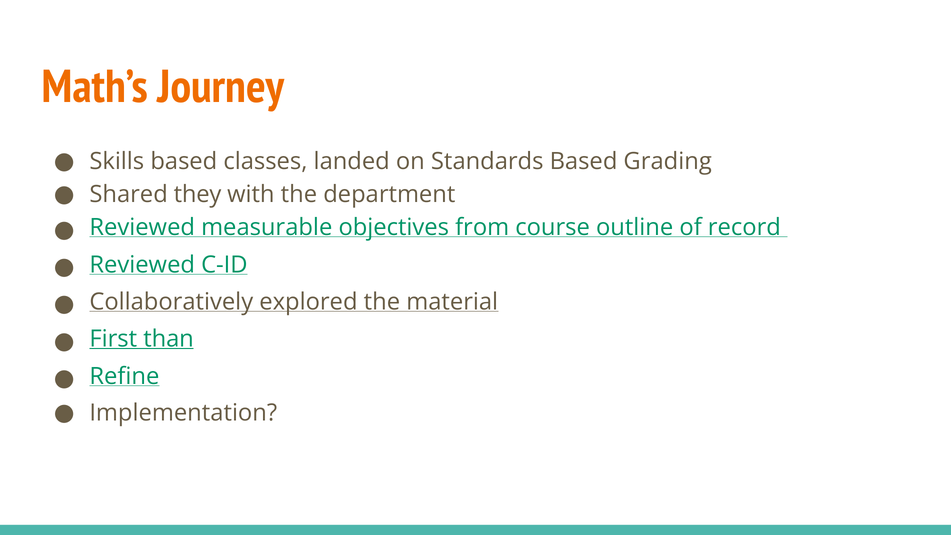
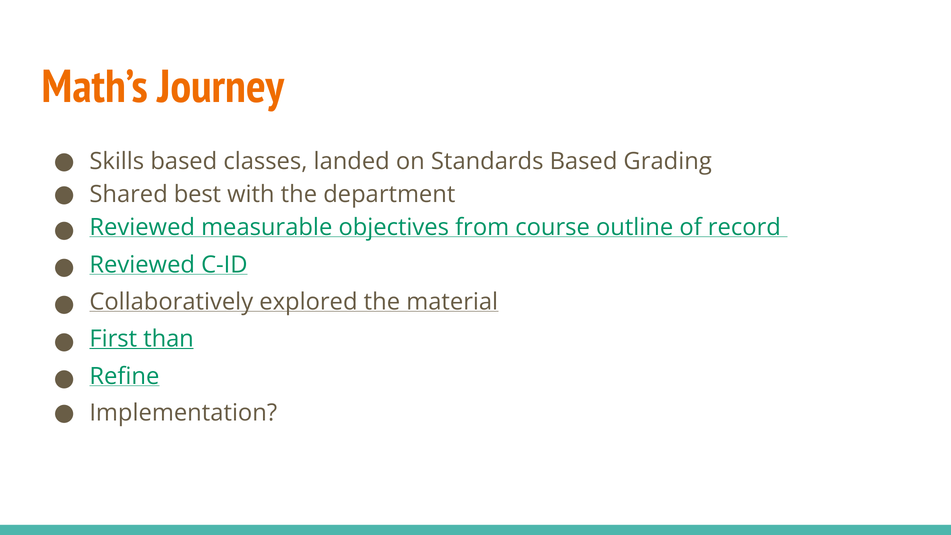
they: they -> best
